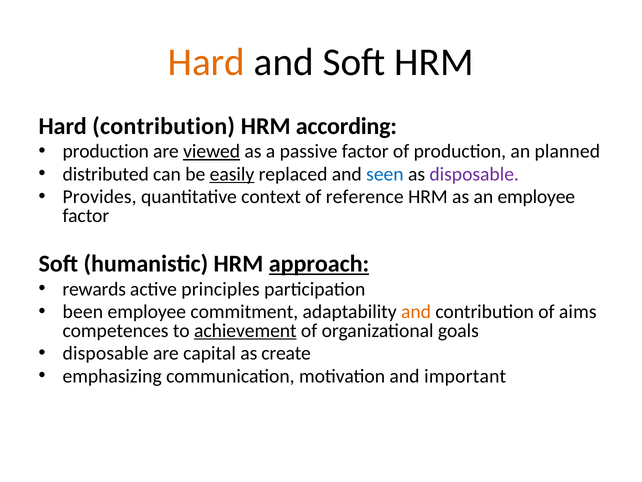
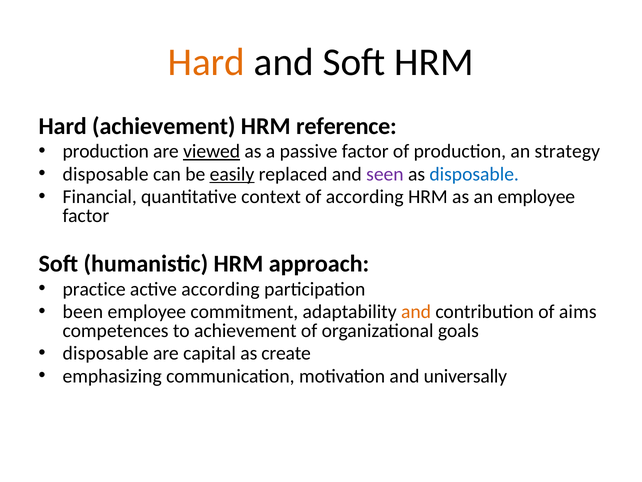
Hard contribution: contribution -> achievement
according: according -> reference
planned: planned -> strategy
distributed at (106, 174): distributed -> disposable
seen colour: blue -> purple
disposable at (474, 174) colour: purple -> blue
Provides: Provides -> Financial
of reference: reference -> according
approach underline: present -> none
rewards: rewards -> practice
active principles: principles -> according
achievement at (245, 330) underline: present -> none
important: important -> universally
